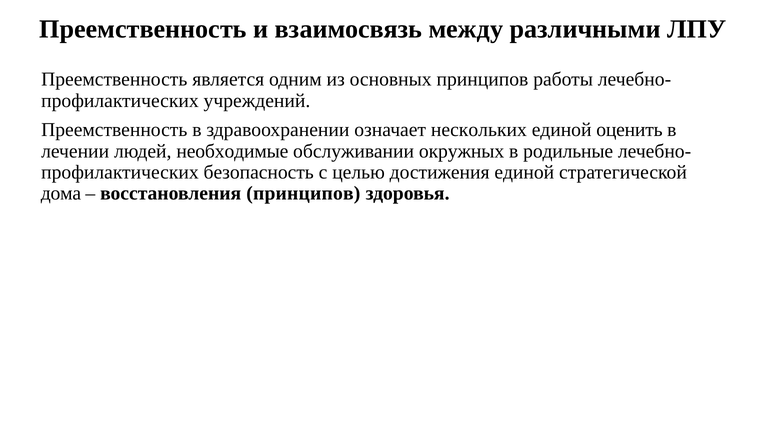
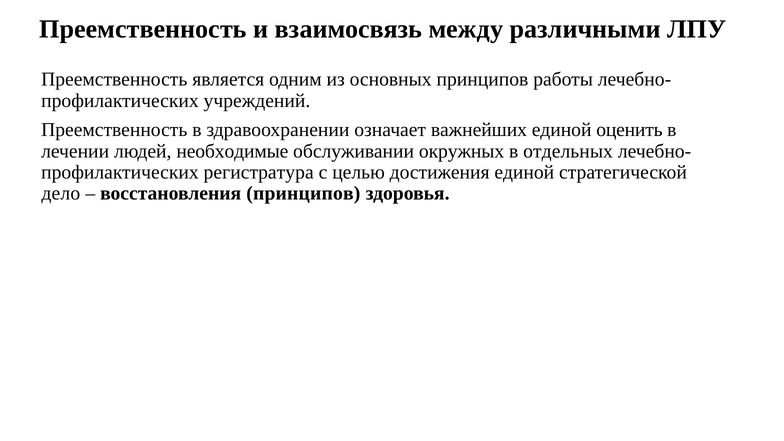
нескольких: нескольких -> важнейших
родильные: родильные -> отдельных
безопасность: безопасность -> регистратура
дома: дома -> дело
